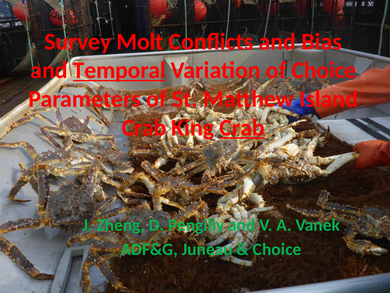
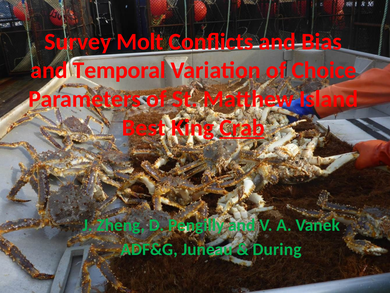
Temporal underline: present -> none
Crab at (144, 127): Crab -> Best
Choice at (277, 249): Choice -> During
